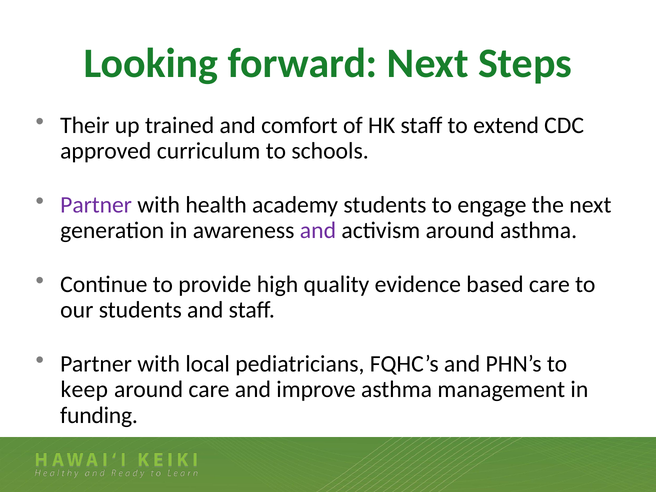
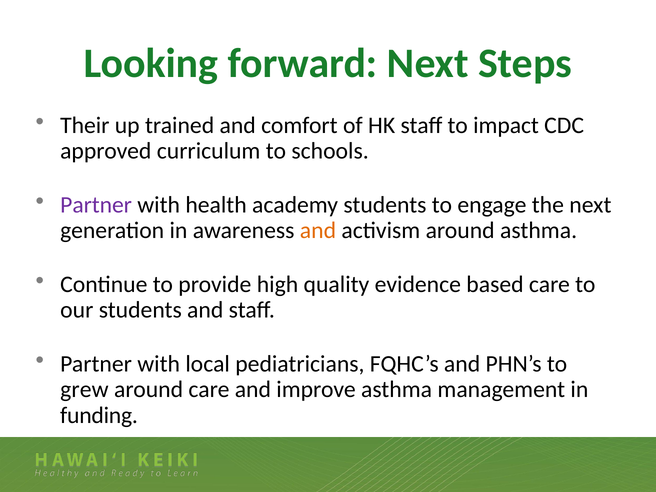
extend: extend -> impact
and at (318, 231) colour: purple -> orange
keep: keep -> grew
